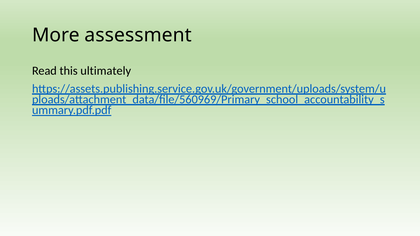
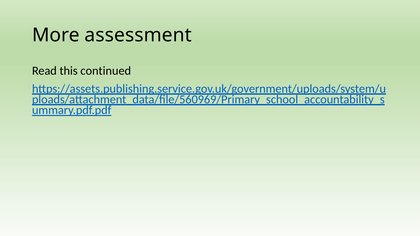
ultimately: ultimately -> continued
